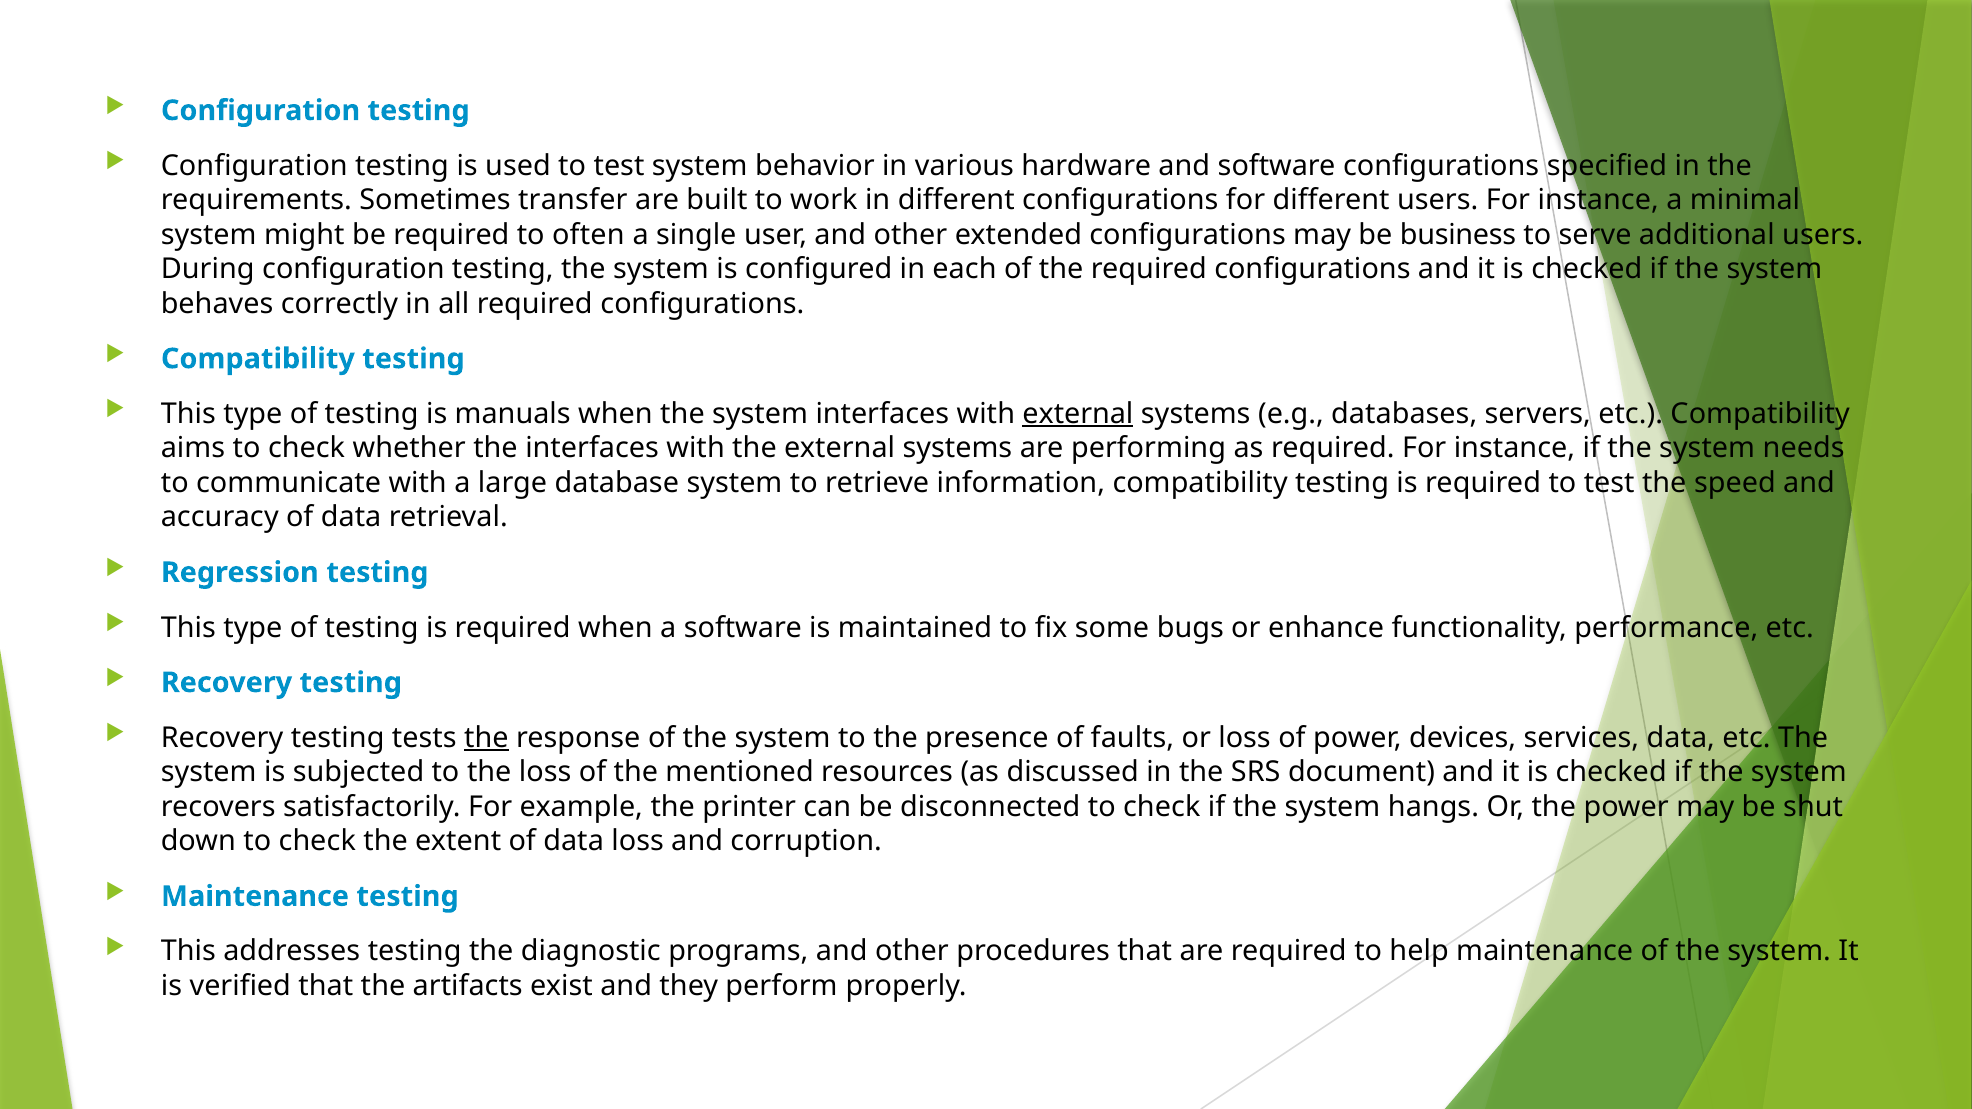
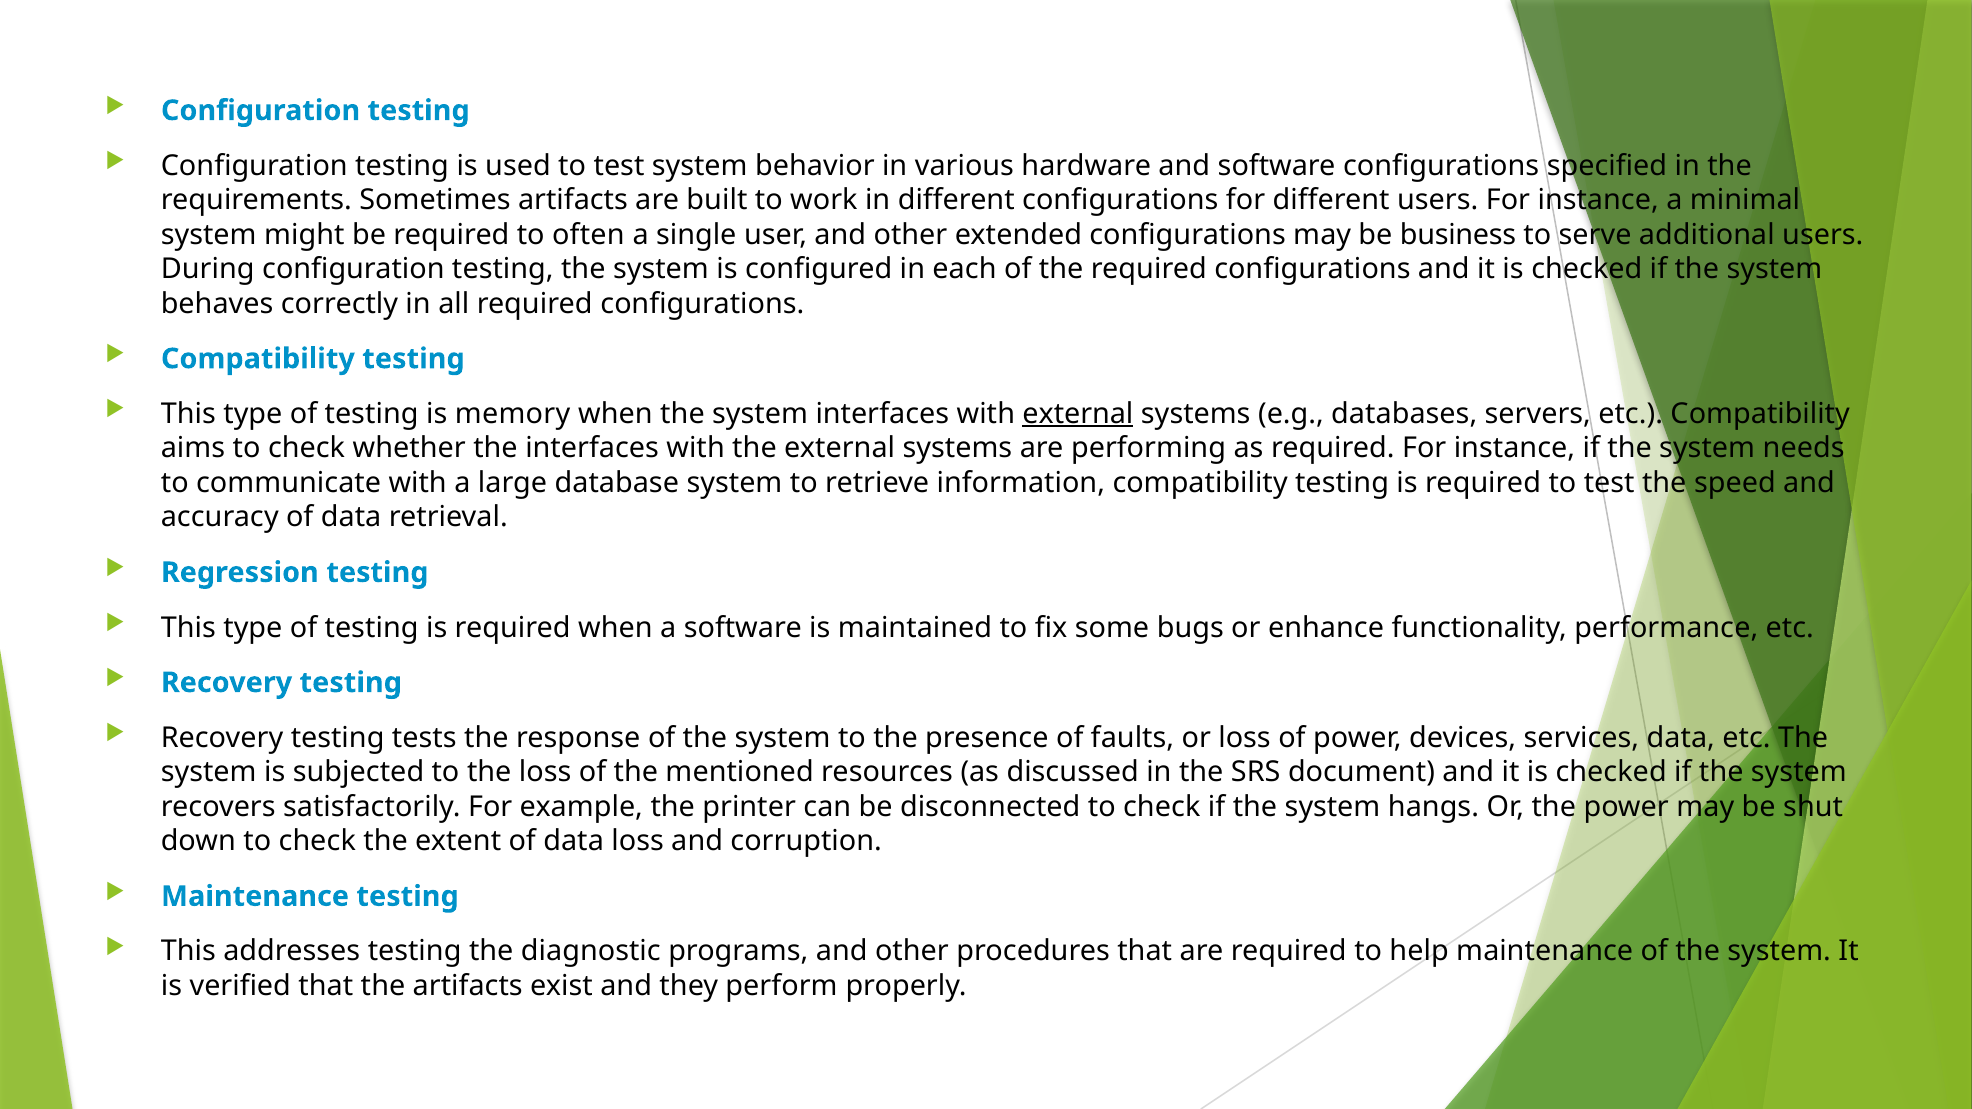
Sometimes transfer: transfer -> artifacts
manuals: manuals -> memory
the at (486, 738) underline: present -> none
